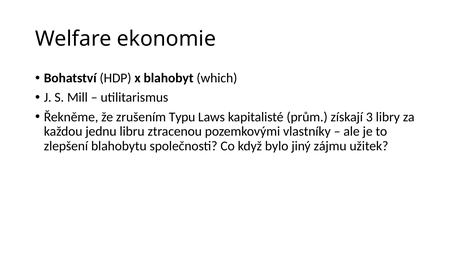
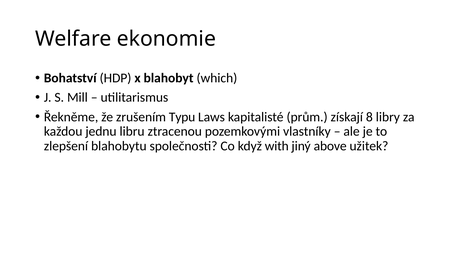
3: 3 -> 8
bylo: bylo -> with
zájmu: zájmu -> above
